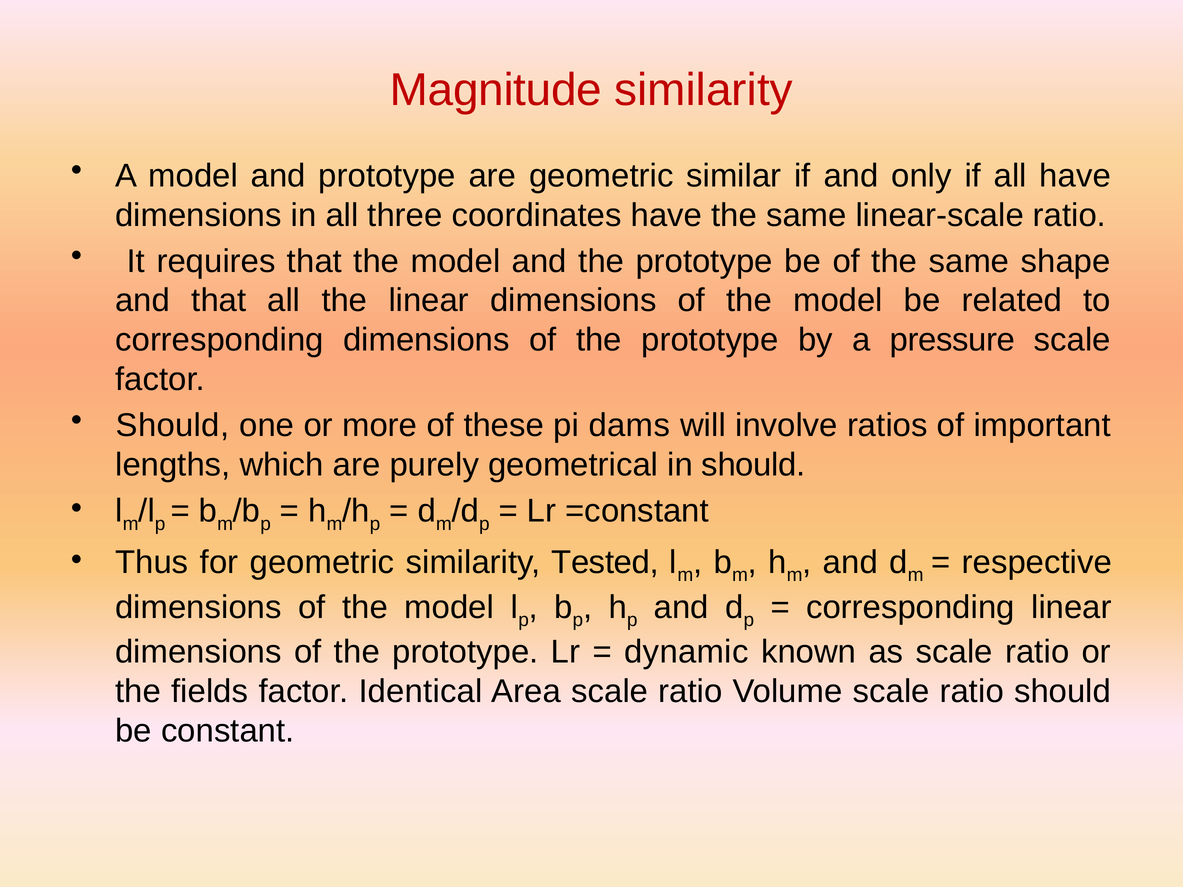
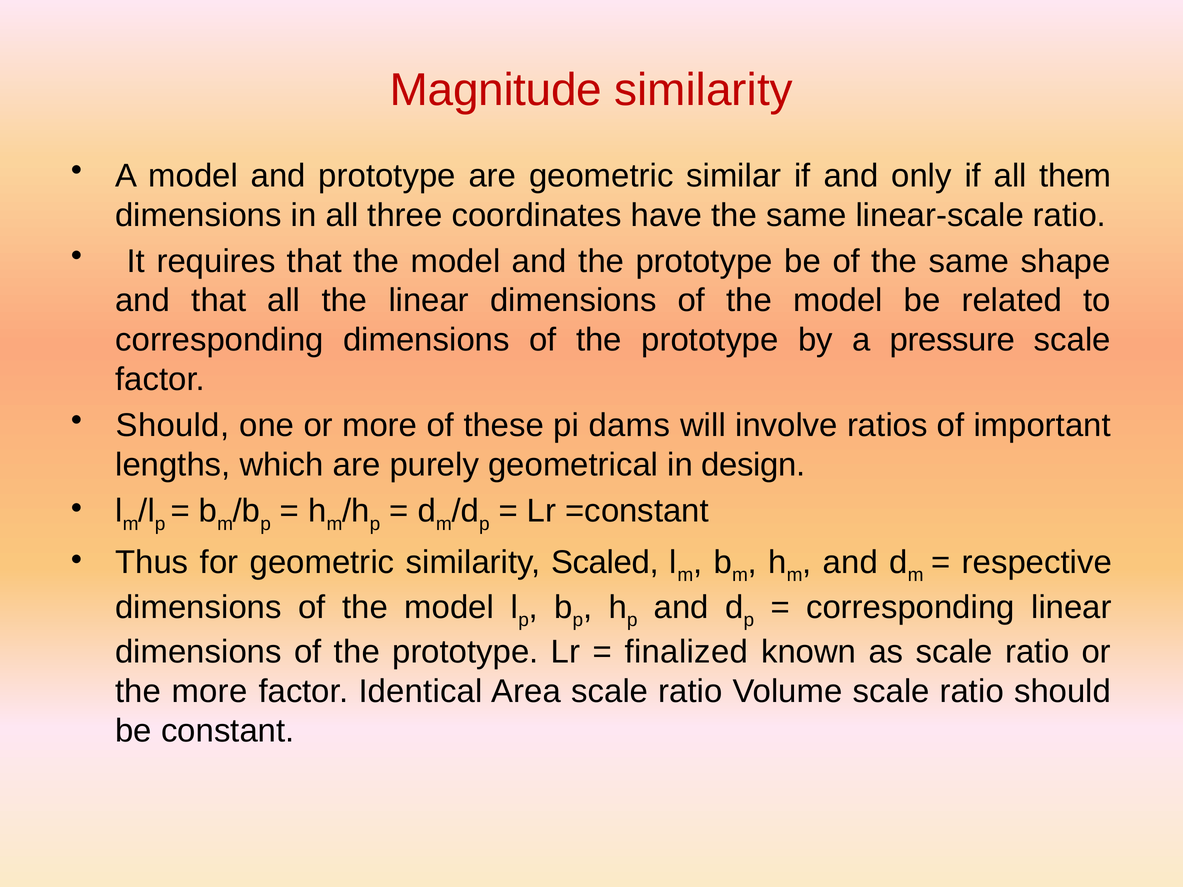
all have: have -> them
in should: should -> design
Tested: Tested -> Scaled
dynamic: dynamic -> finalized
the fields: fields -> more
